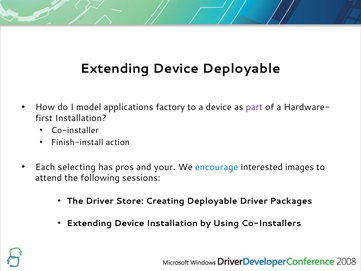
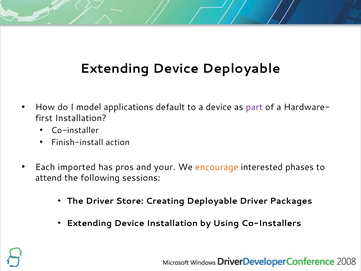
factory: factory -> default
selecting: selecting -> imported
encourage colour: blue -> orange
images: images -> phases
